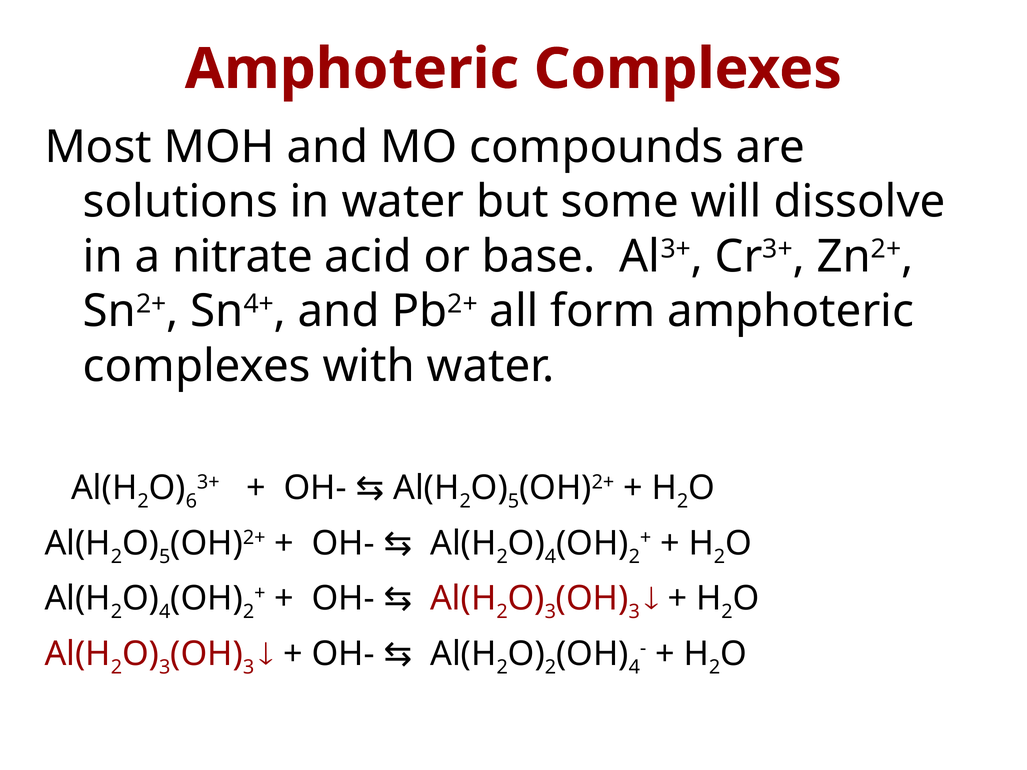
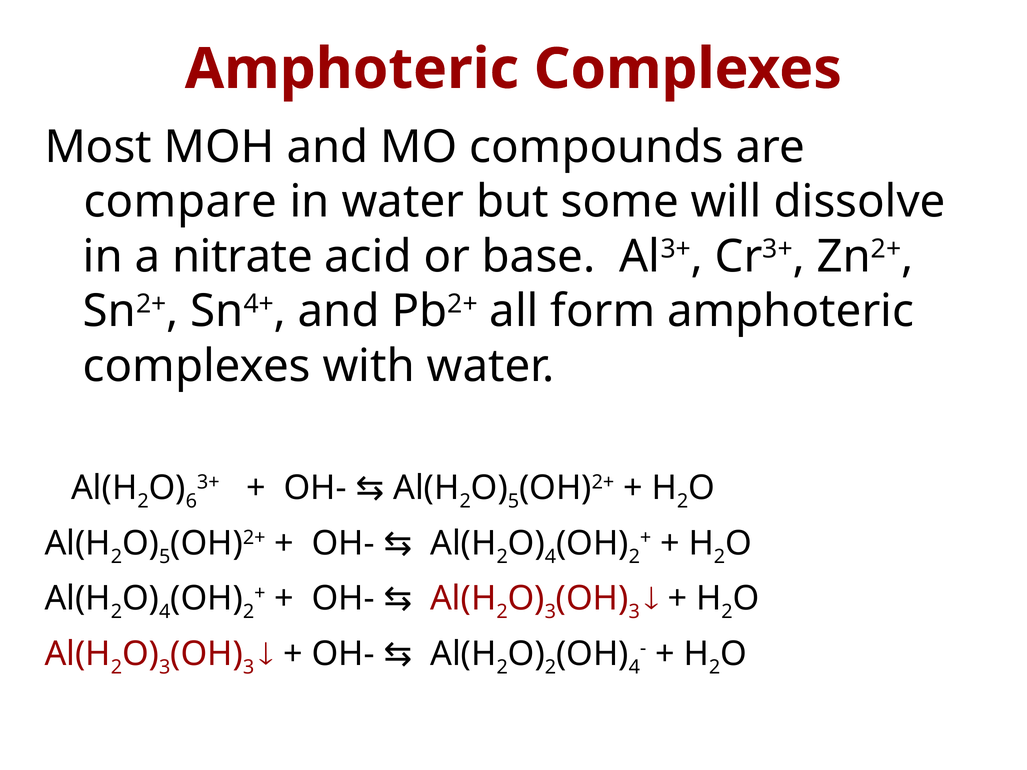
solutions: solutions -> compare
